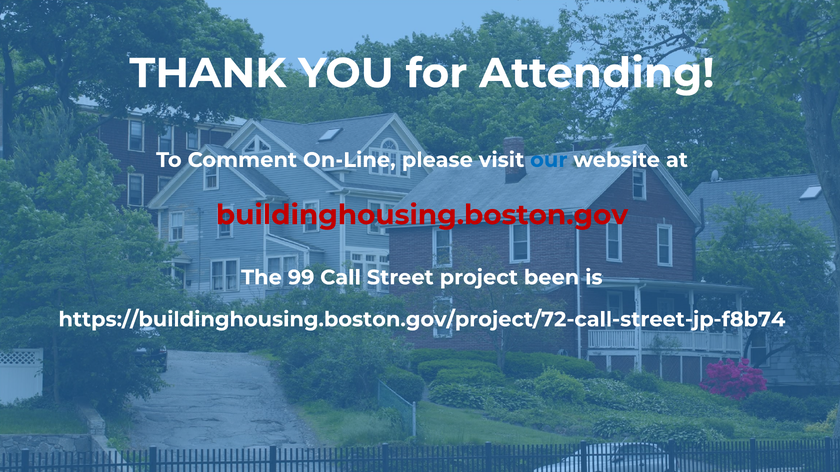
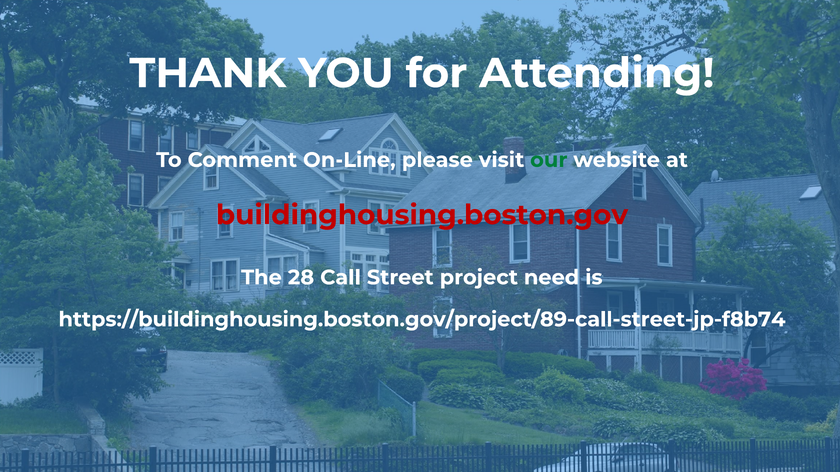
our colour: blue -> green
99: 99 -> 28
been: been -> need
https://buildinghousing.boston.gov/project/72-call-street-jp-f8b74: https://buildinghousing.boston.gov/project/72-call-street-jp-f8b74 -> https://buildinghousing.boston.gov/project/89-call-street-jp-f8b74
